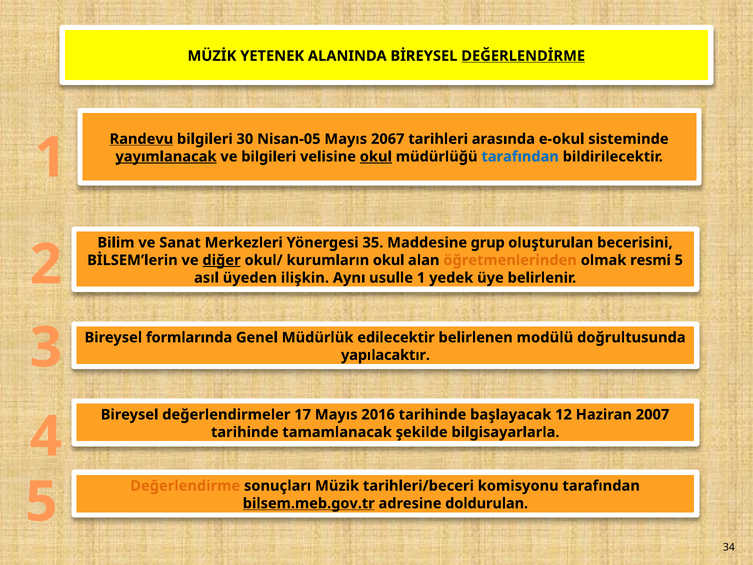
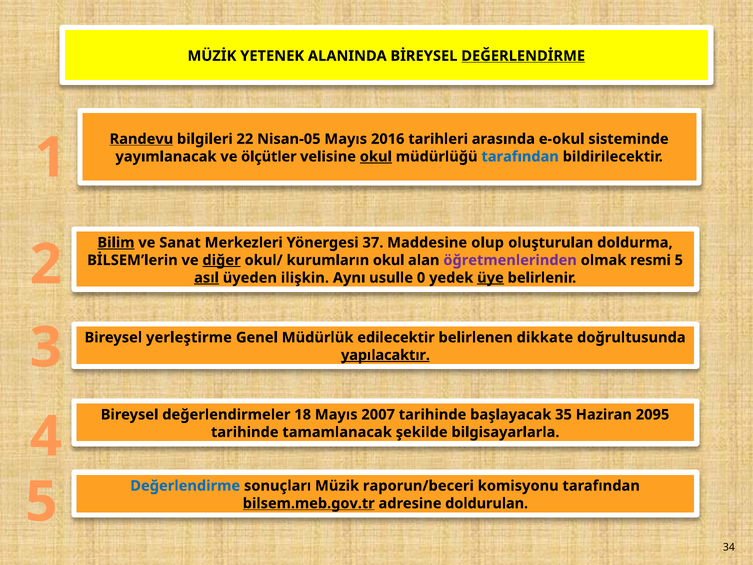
30: 30 -> 22
2067: 2067 -> 2016
yayımlanacak underline: present -> none
ve bilgileri: bilgileri -> ölçütler
Bilim underline: none -> present
35: 35 -> 37
grup: grup -> olup
becerisini: becerisini -> doldurma
öğretmenlerinden colour: orange -> purple
asıl underline: none -> present
usulle 1: 1 -> 0
üye underline: none -> present
formlarında: formlarında -> yerleştirme
modülü: modülü -> dikkate
yapılacaktır underline: none -> present
17: 17 -> 18
2016: 2016 -> 2007
12: 12 -> 35
2007: 2007 -> 2095
Değerlendirme colour: orange -> blue
tarihleri/beceri: tarihleri/beceri -> raporun/beceri
